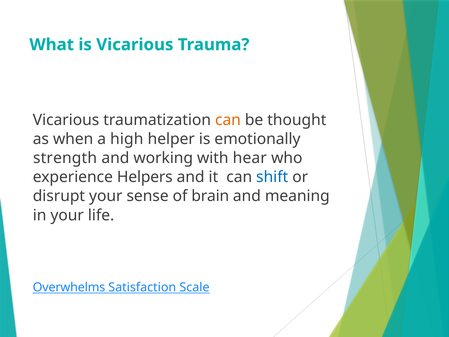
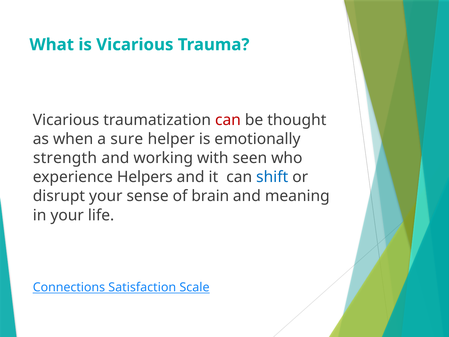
can at (228, 120) colour: orange -> red
high: high -> sure
hear: hear -> seen
Overwhelms: Overwhelms -> Connections
